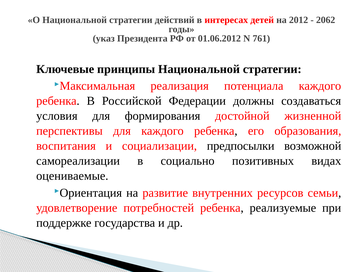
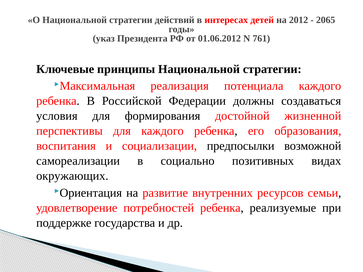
2062: 2062 -> 2065
оцениваемые: оцениваемые -> окружающих
